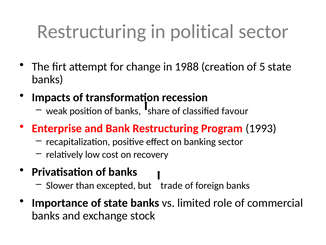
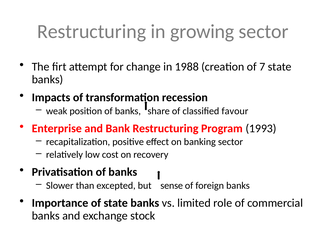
political: political -> growing
5: 5 -> 7
trade: trade -> sense
